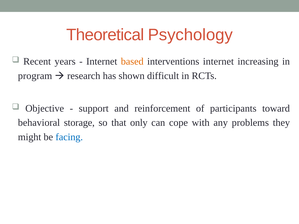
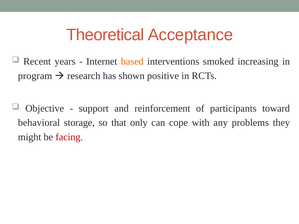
Psychology: Psychology -> Acceptance
interventions internet: internet -> smoked
difficult: difficult -> positive
facing colour: blue -> red
